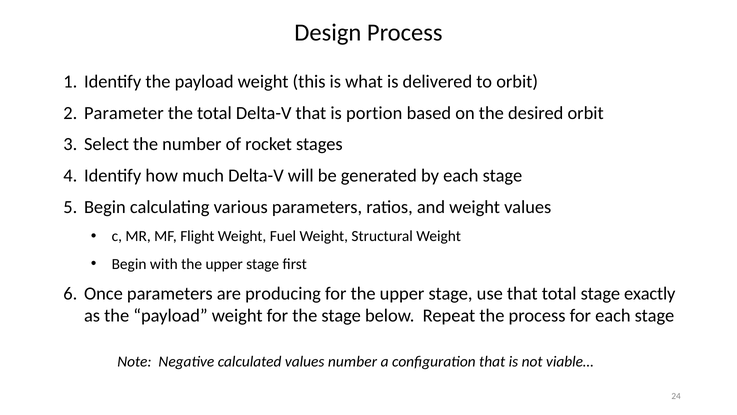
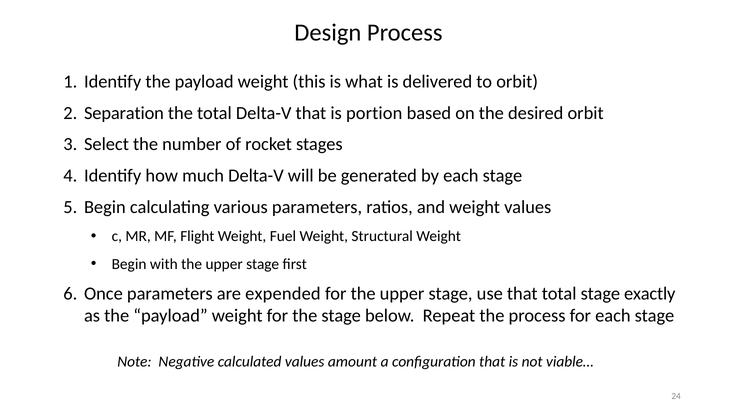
Parameter: Parameter -> Separation
producing: producing -> expended
values number: number -> amount
